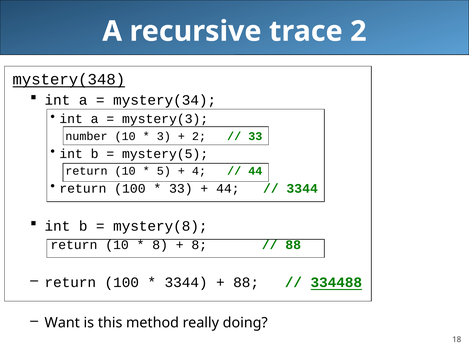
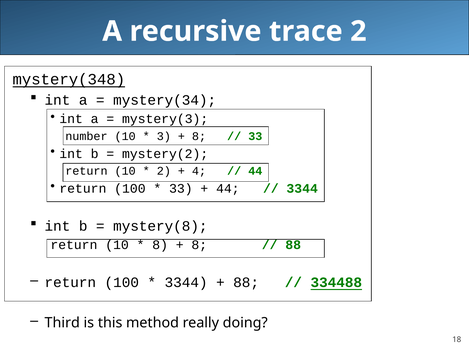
2 at (199, 136): 2 -> 8
mystery(5: mystery(5 -> mystery(2
5 at (164, 171): 5 -> 2
Want: Want -> Third
